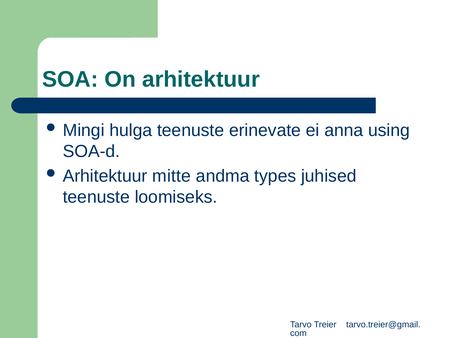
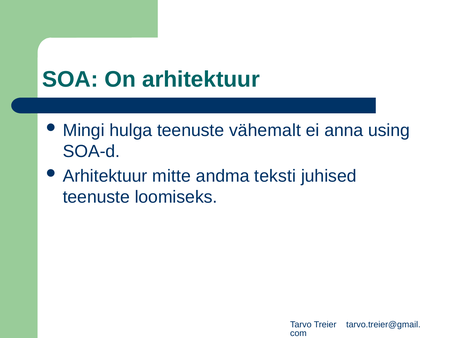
erinevate: erinevate -> vähemalt
types: types -> teksti
